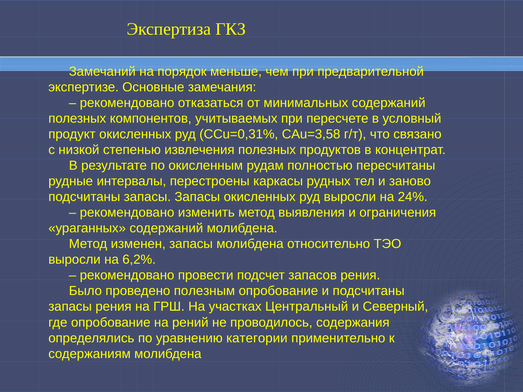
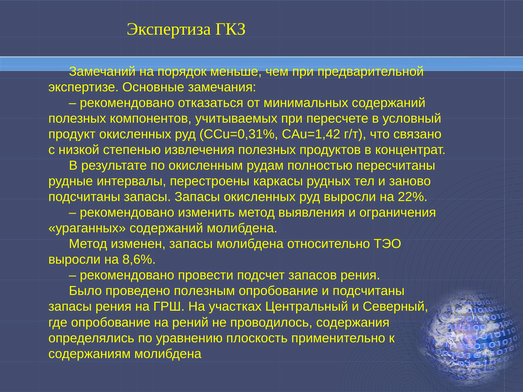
CAu=3,58: CAu=3,58 -> CAu=1,42
24%: 24% -> 22%
6,2%: 6,2% -> 8,6%
категории: категории -> плоскость
